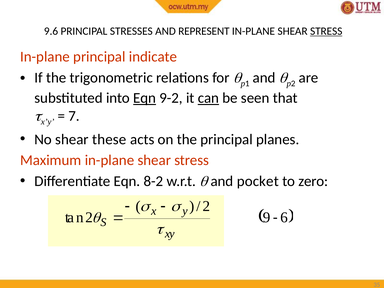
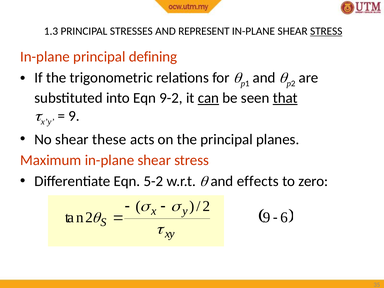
9.6: 9.6 -> 1.3
indicate: indicate -> defining
Eqn at (145, 98) underline: present -> none
that underline: none -> present
7 at (74, 116): 7 -> 9
8-2: 8-2 -> 5-2
pocket: pocket -> effects
